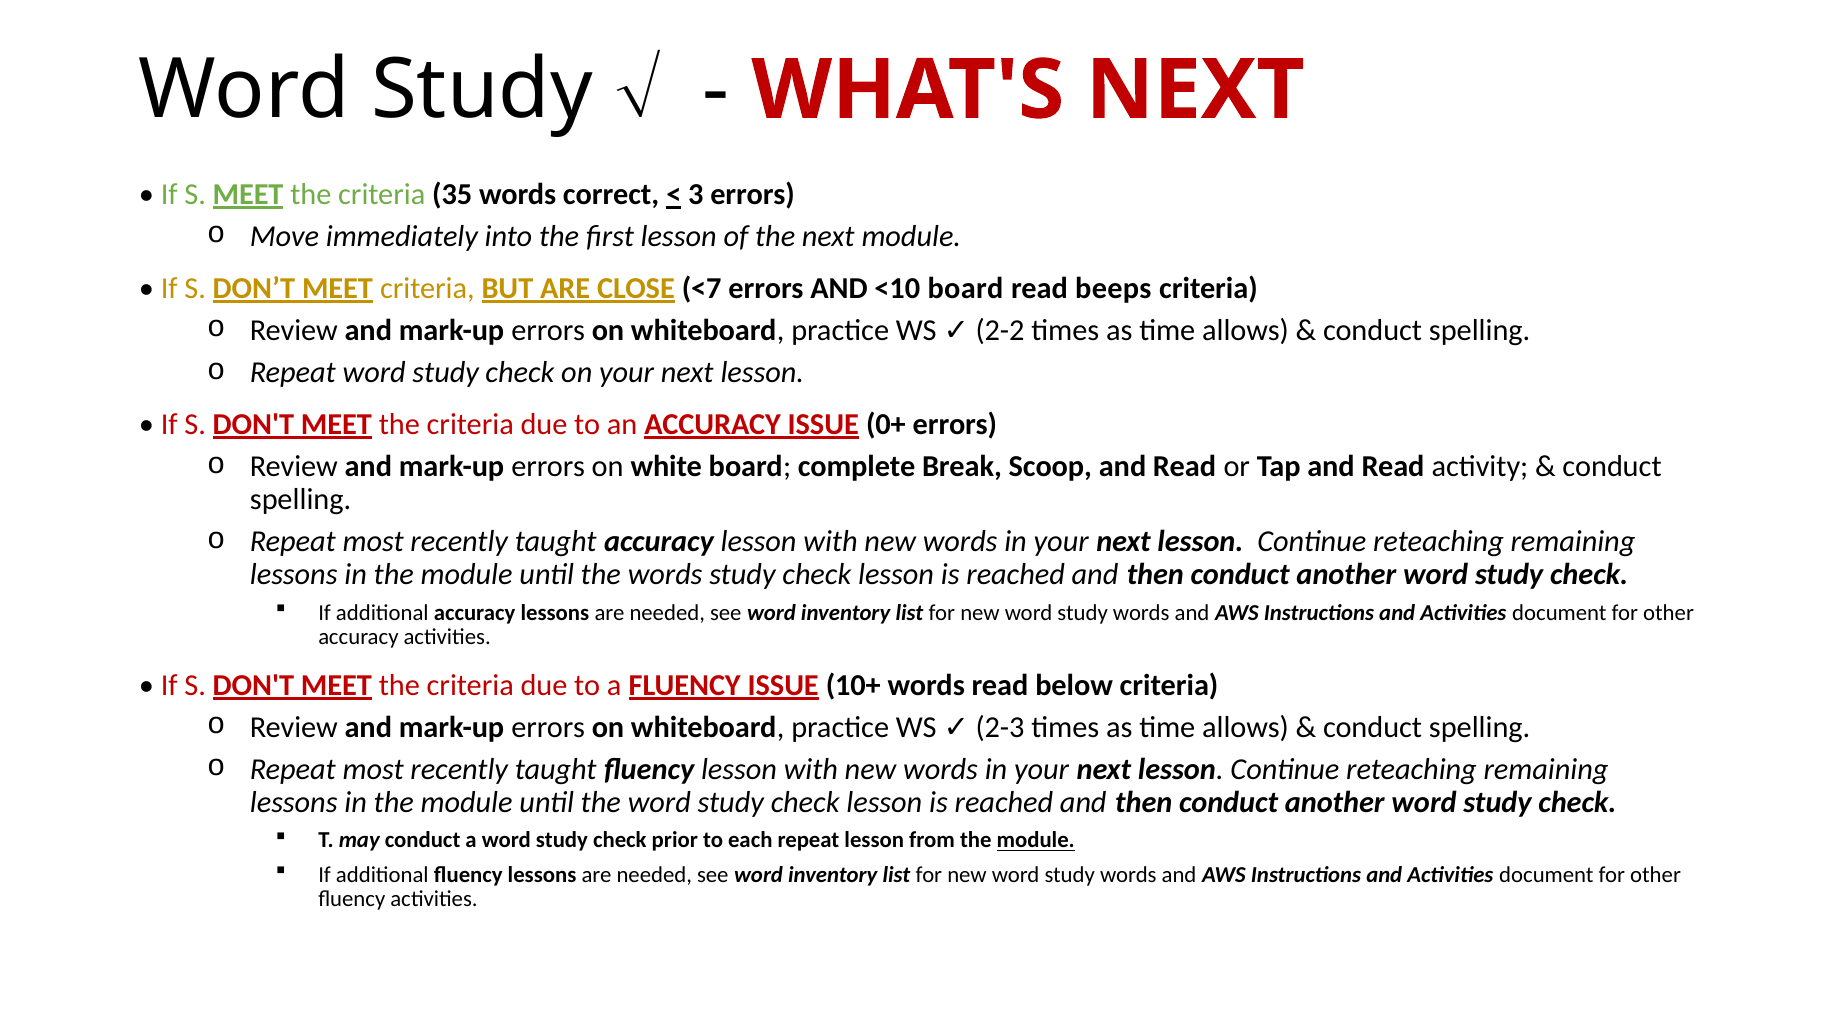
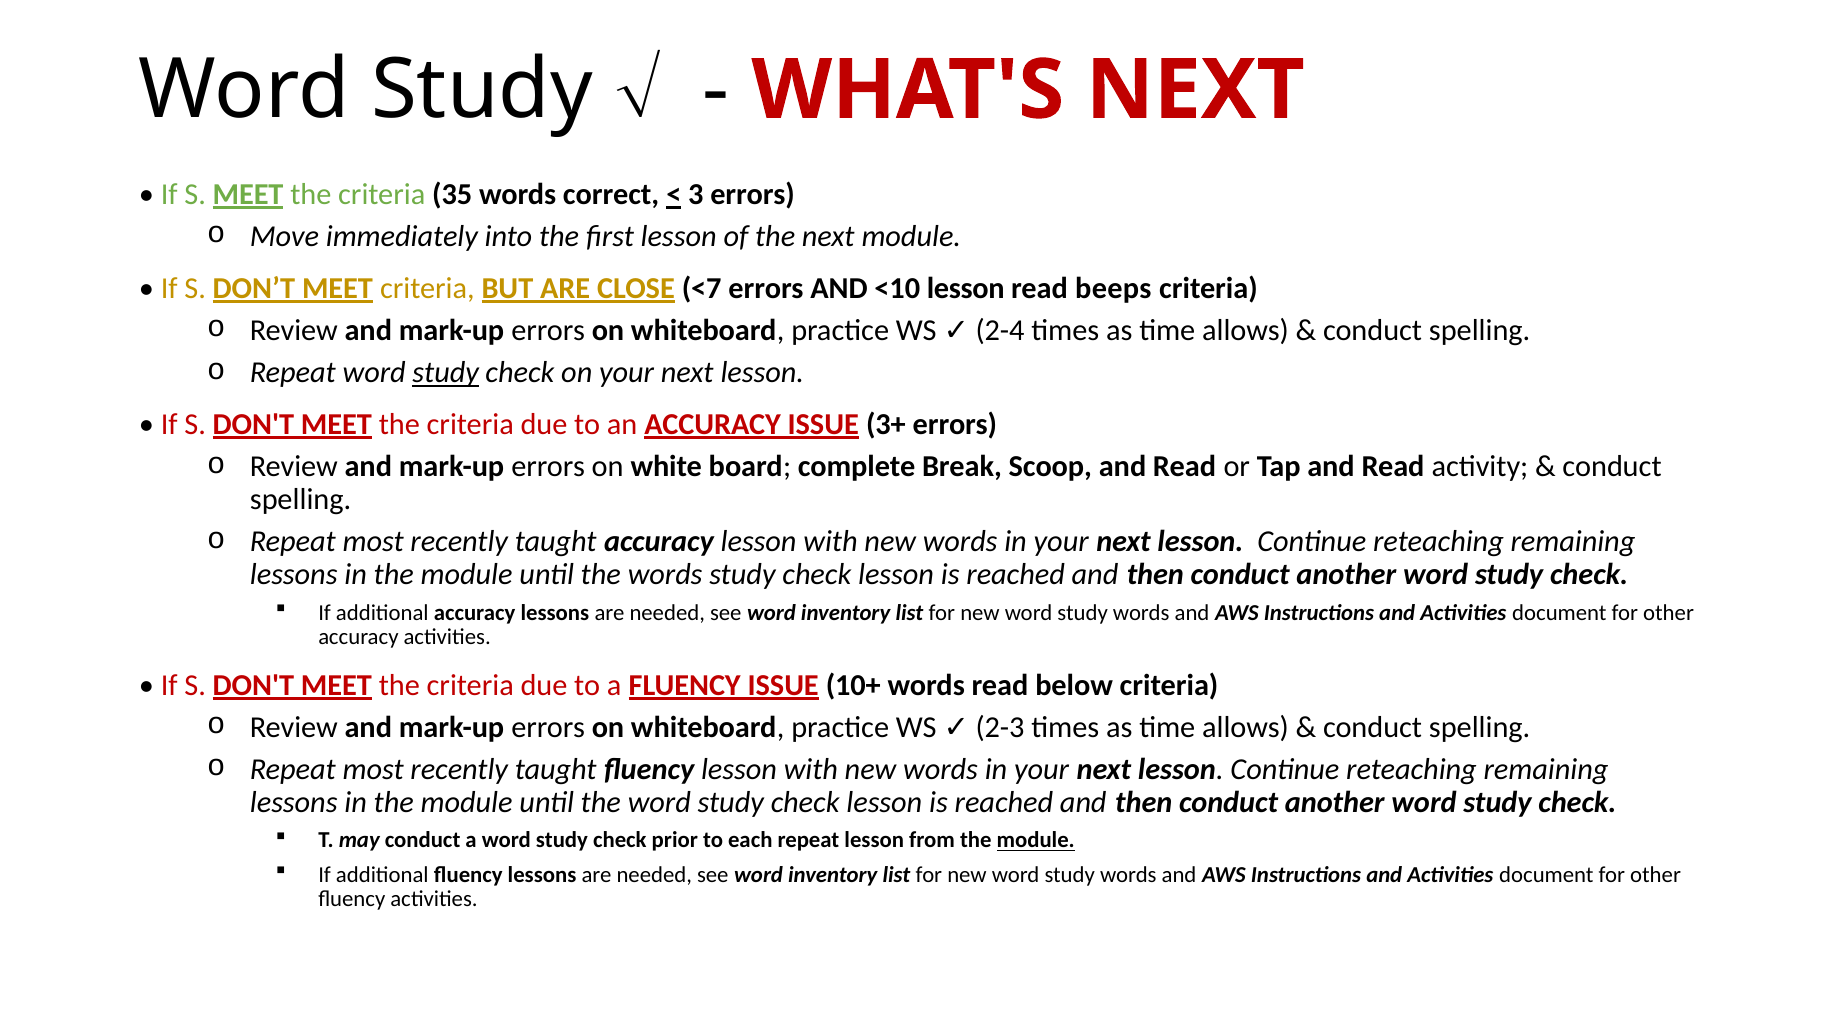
<10 board: board -> lesson
2-2: 2-2 -> 2-4
study at (446, 373) underline: none -> present
0+: 0+ -> 3+
